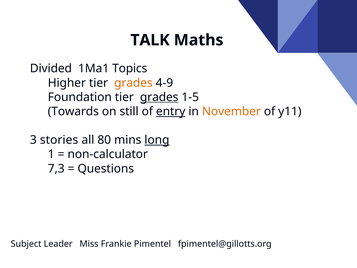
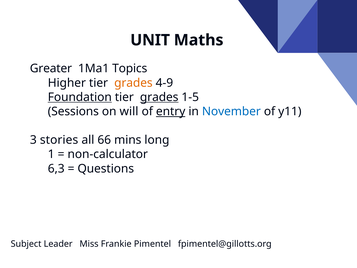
TALK: TALK -> UNIT
Divided: Divided -> Greater
Foundation underline: none -> present
Towards: Towards -> Sessions
still: still -> will
November colour: orange -> blue
80: 80 -> 66
long underline: present -> none
7,3: 7,3 -> 6,3
